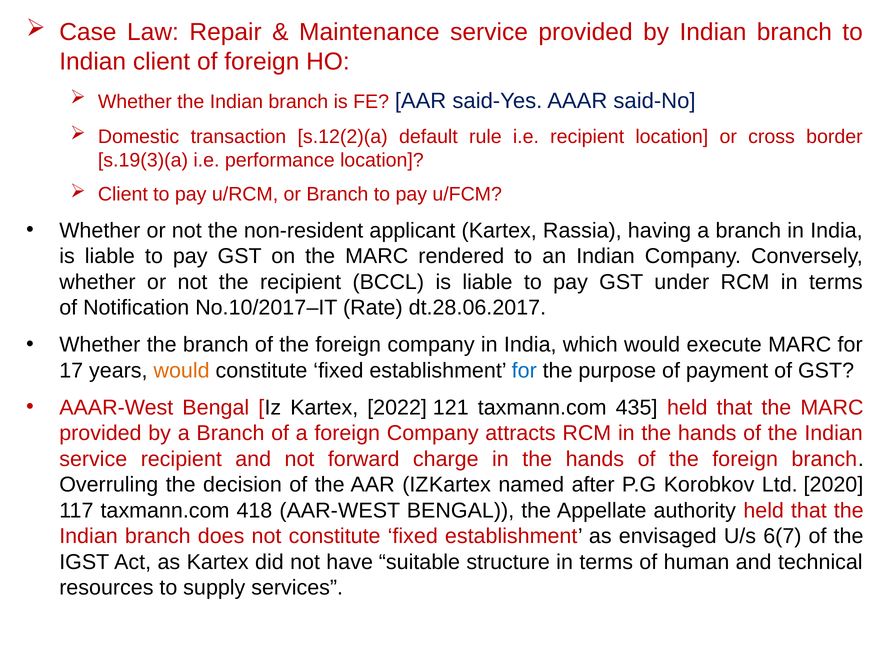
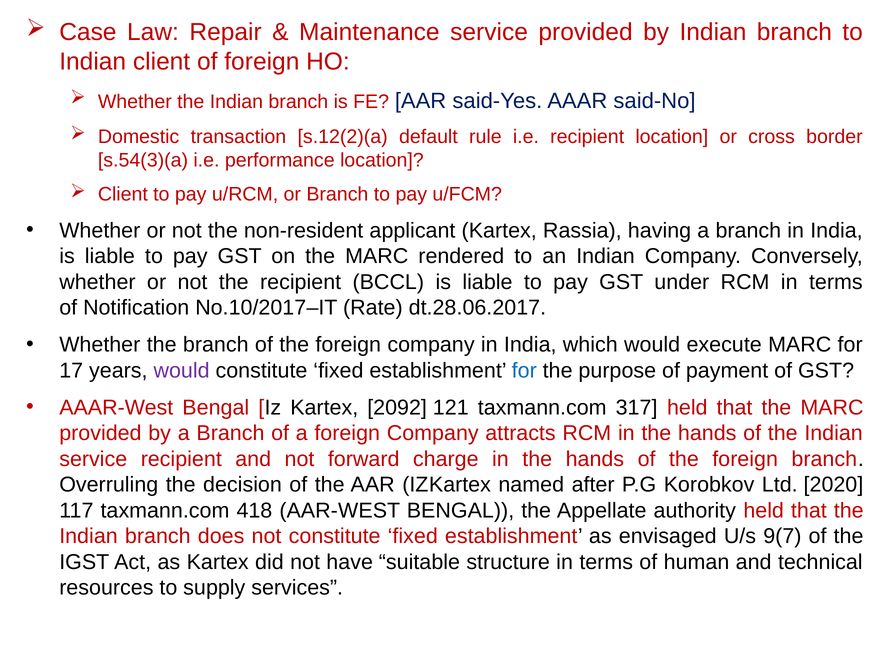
s.19(3)(a: s.19(3)(a -> s.54(3)(a
would at (182, 370) colour: orange -> purple
2022: 2022 -> 2092
435: 435 -> 317
6(7: 6(7 -> 9(7
